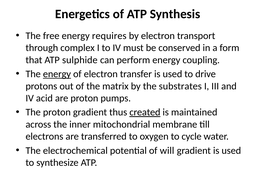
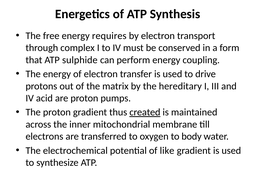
energy at (57, 74) underline: present -> none
substrates: substrates -> hereditary
cycle: cycle -> body
will: will -> like
